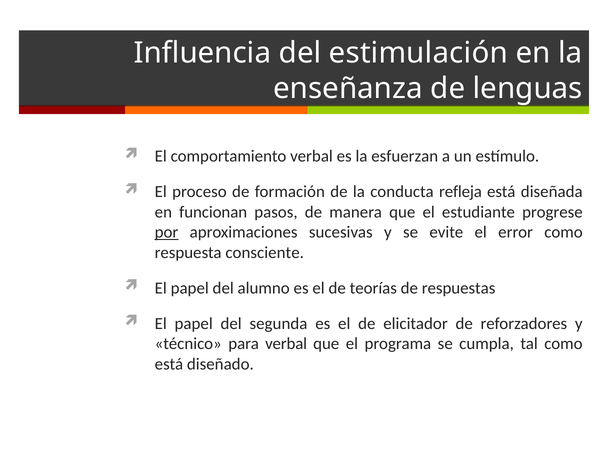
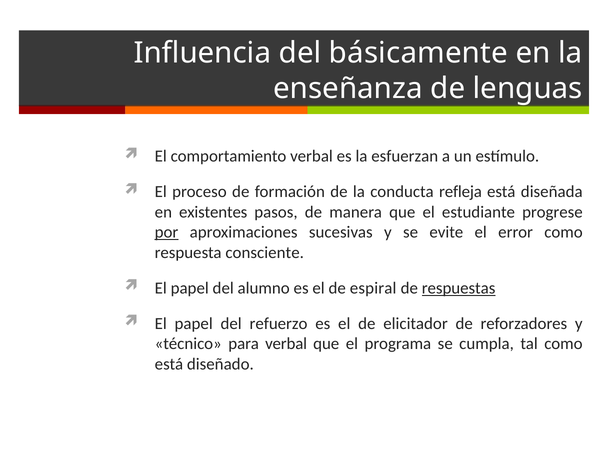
estimulación: estimulación -> básicamente
funcionan: funcionan -> existentes
teorías: teorías -> espiral
respuestas underline: none -> present
segunda: segunda -> refuerzo
